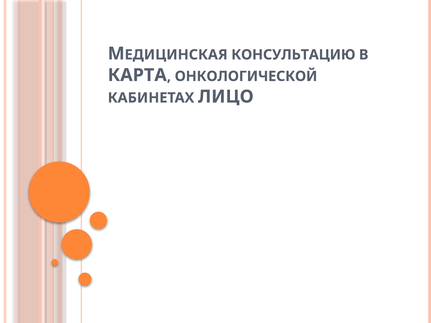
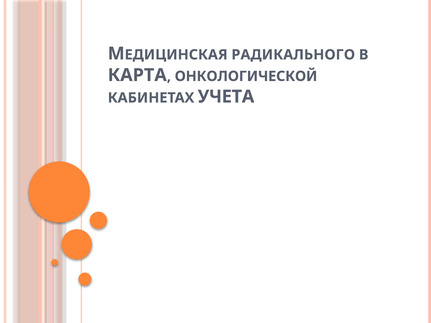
КОНСУЛЬТАЦИЮ: КОНСУЛЬТАЦИЮ -> РАДИКАЛЬНОГО
ЛИЦО: ЛИЦО -> УЧЕТА
